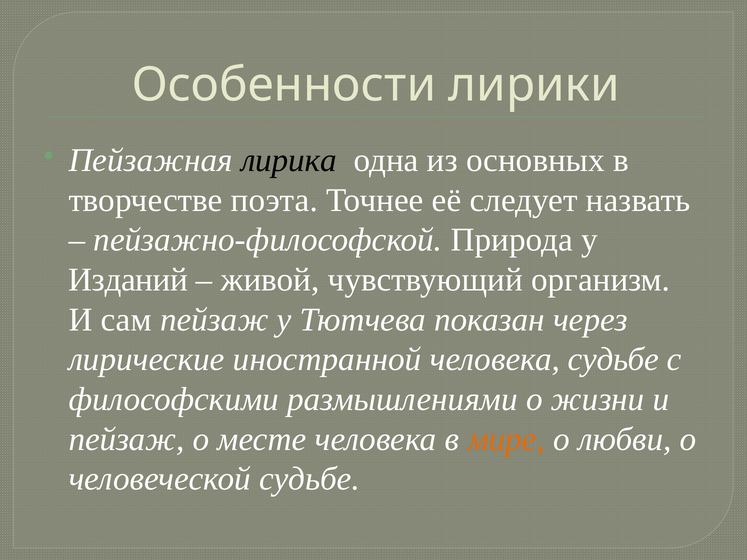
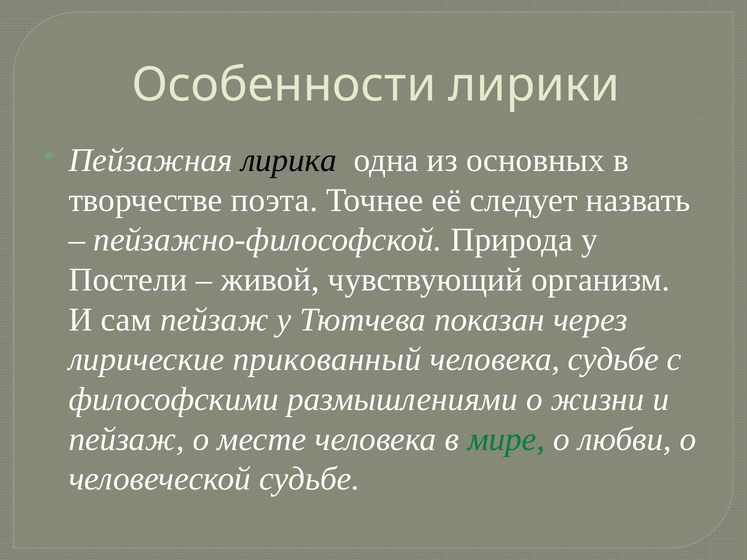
Изданий: Изданий -> Постели
иностранной: иностранной -> прикованный
мире colour: orange -> green
